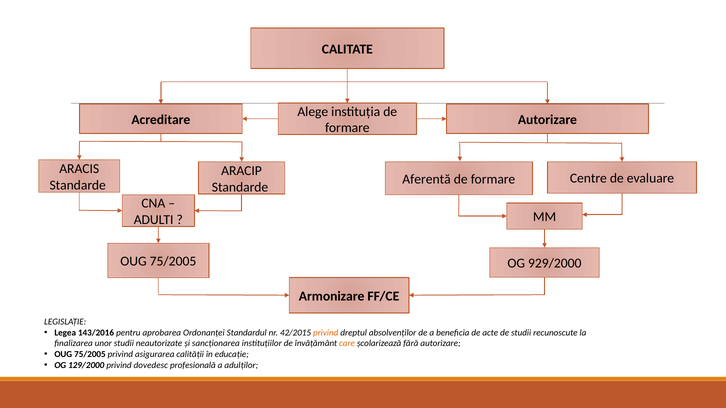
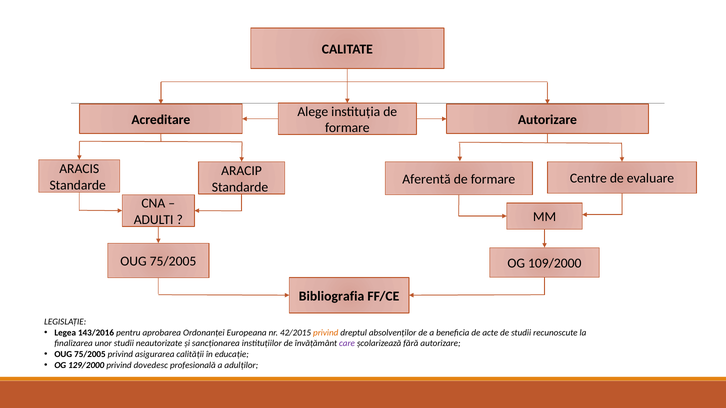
929/2000: 929/2000 -> 109/2000
Armonizare: Armonizare -> Bibliografia
Standardul: Standardul -> Europeana
care colour: orange -> purple
